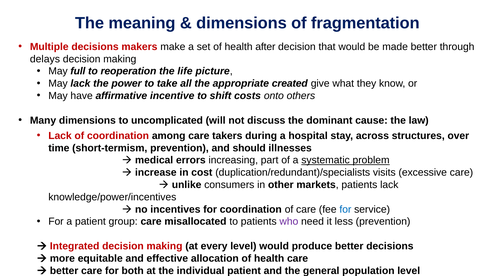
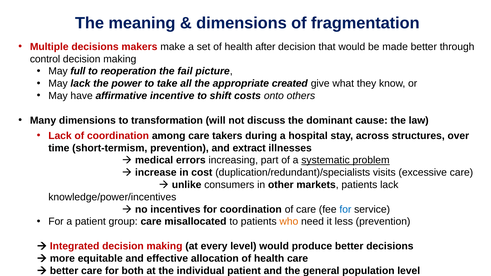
delays: delays -> control
life: life -> fail
uncomplicated: uncomplicated -> transformation
should: should -> extract
who colour: purple -> orange
